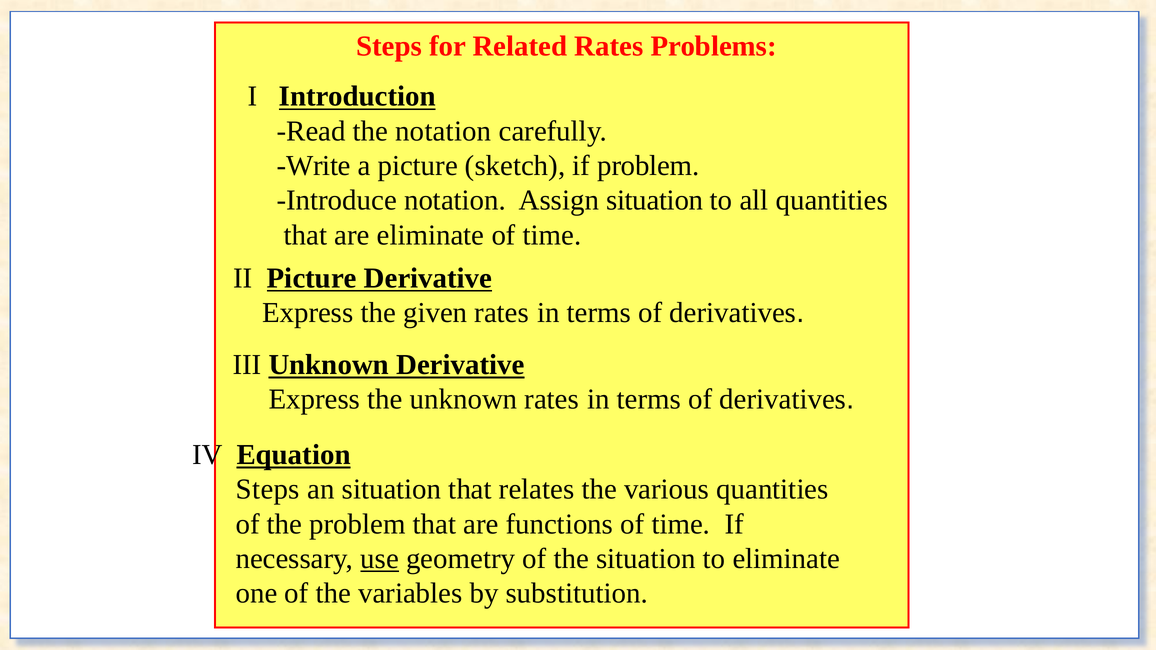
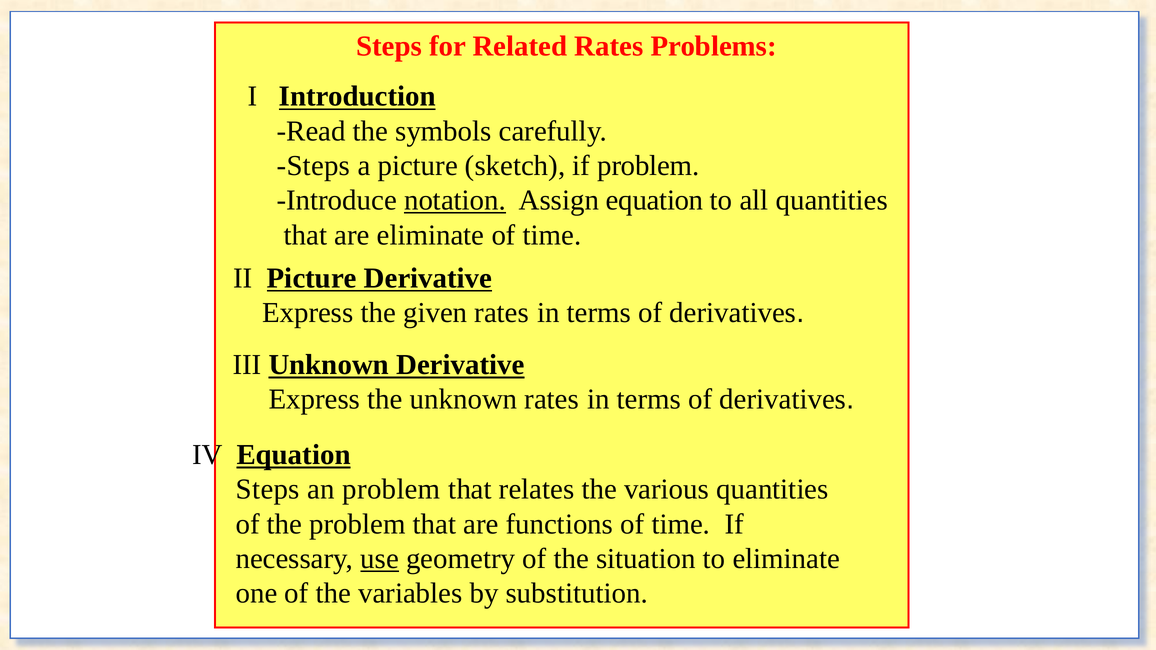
the notation: notation -> symbols
Write at (314, 166): Write -> Steps
notation at (455, 201) underline: none -> present
Assign situation: situation -> equation
an situation: situation -> problem
